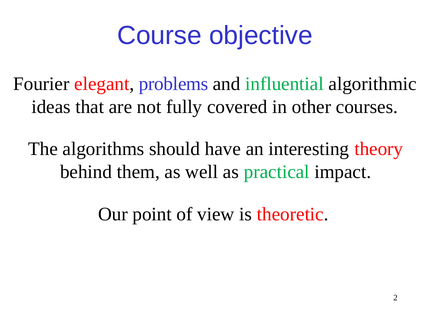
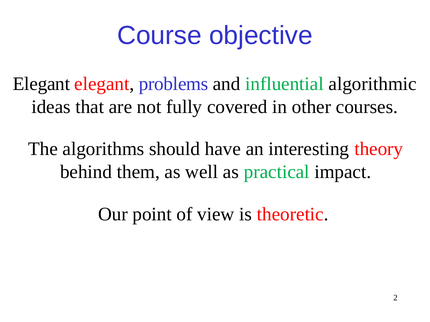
Fourier at (41, 84): Fourier -> Elegant
